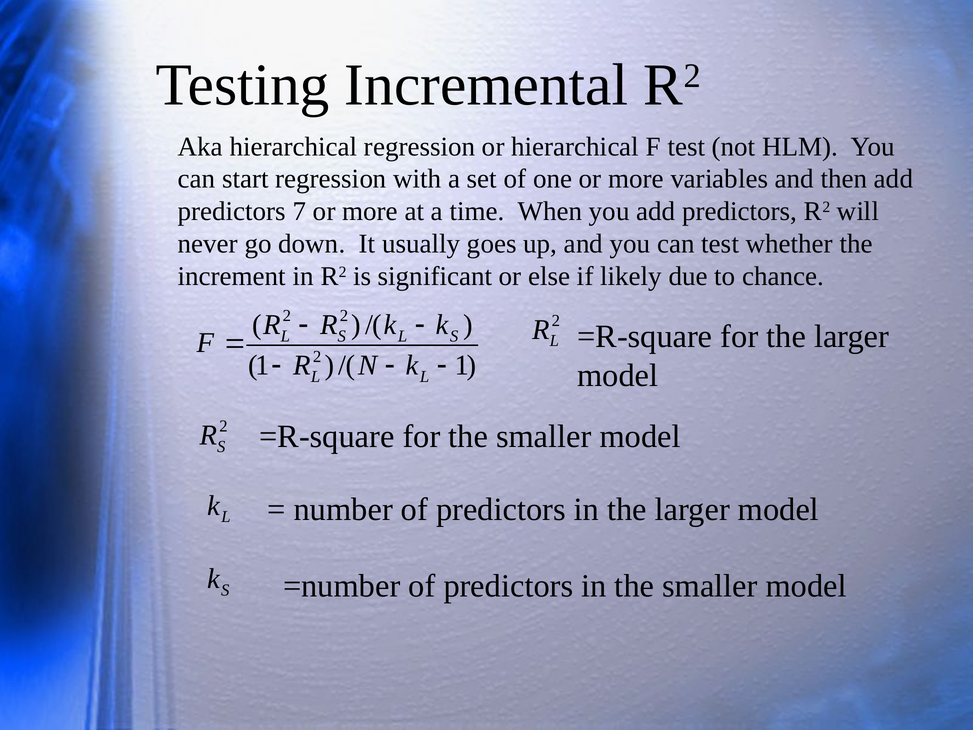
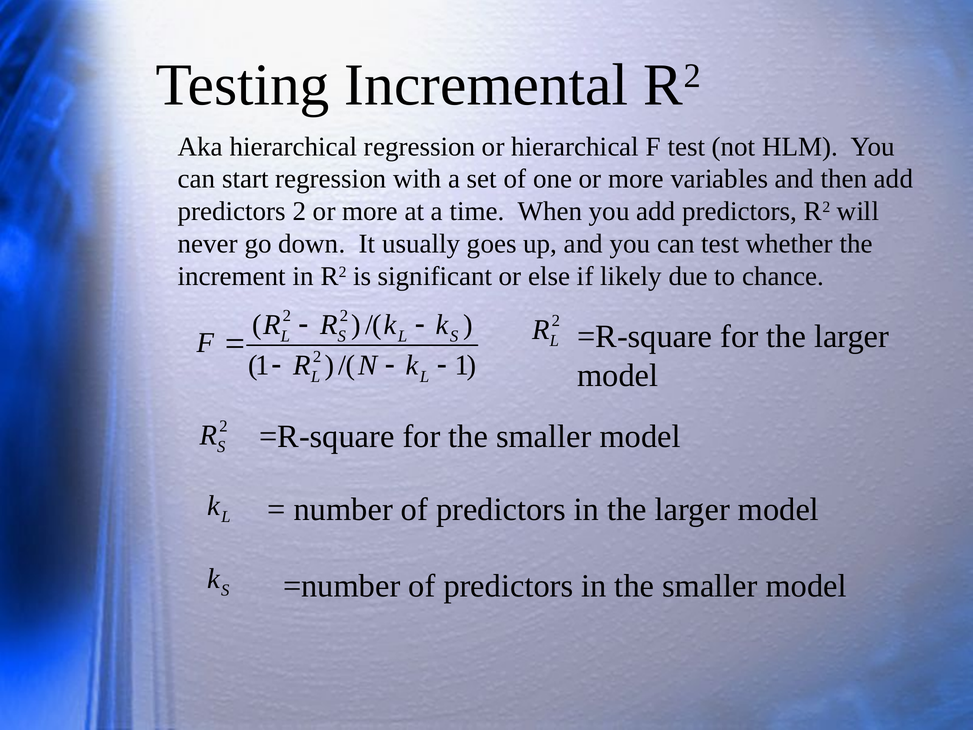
predictors 7: 7 -> 2
